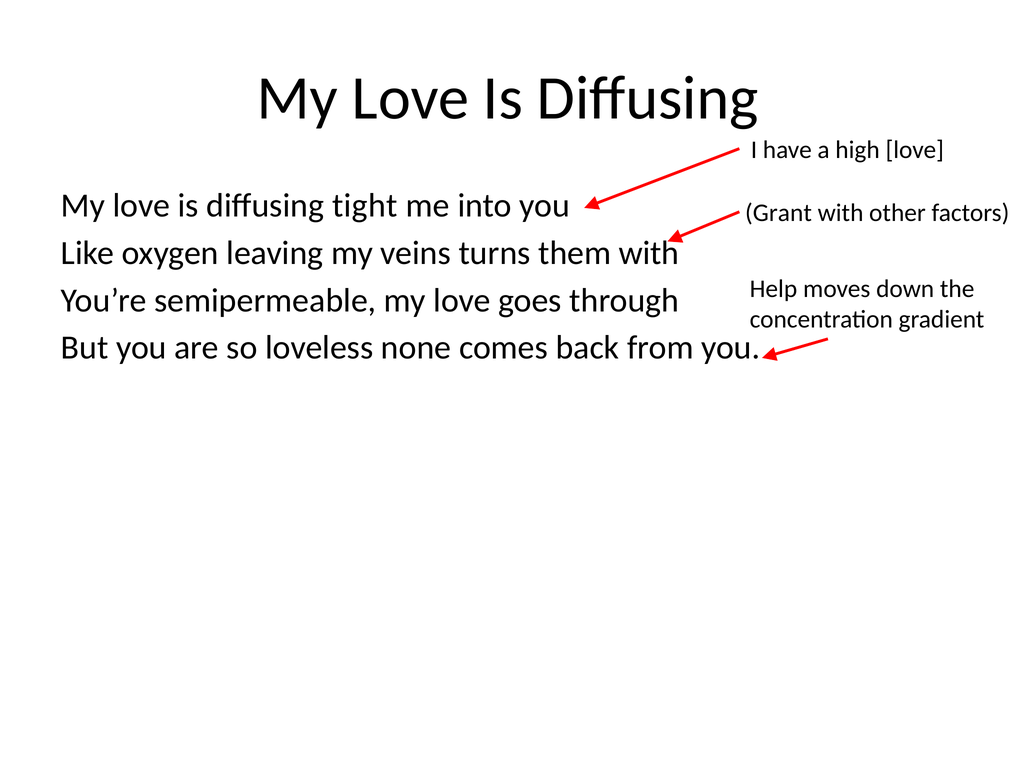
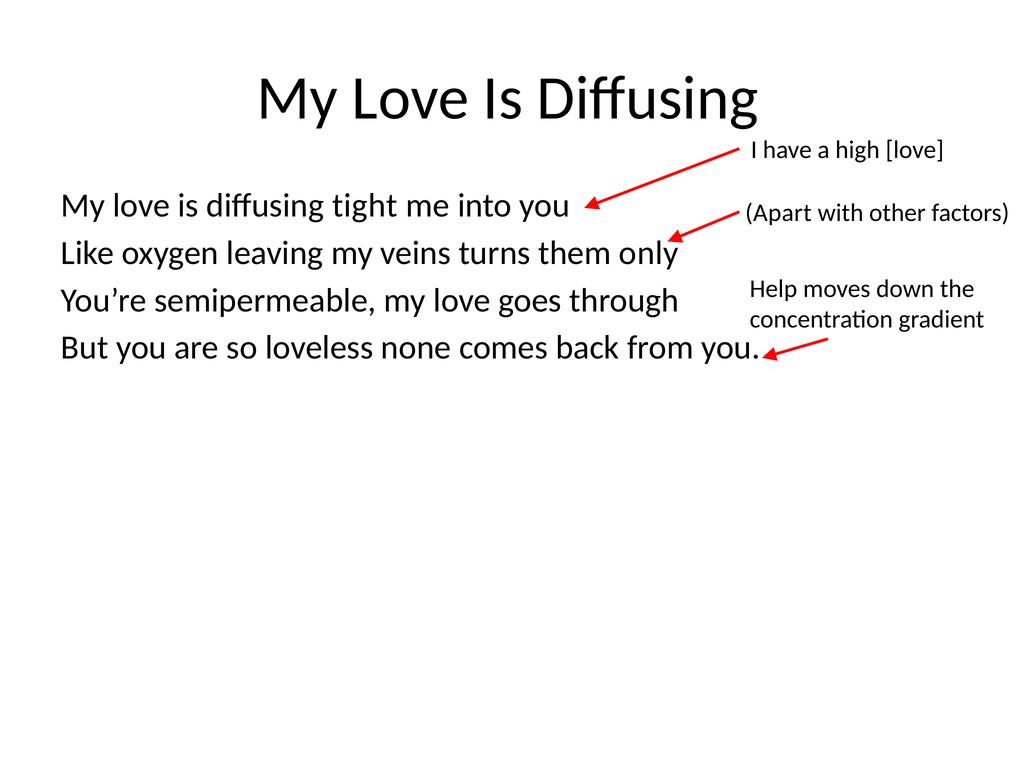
Grant: Grant -> Apart
them with: with -> only
